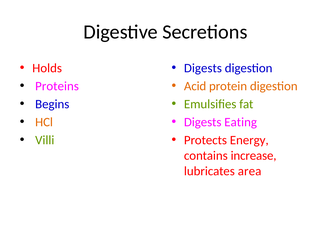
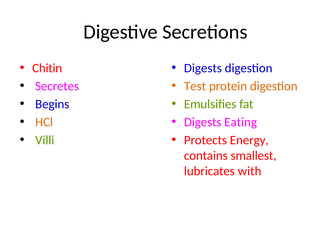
Holds: Holds -> Chitin
Proteins: Proteins -> Secretes
Acid: Acid -> Test
increase: increase -> smallest
area: area -> with
